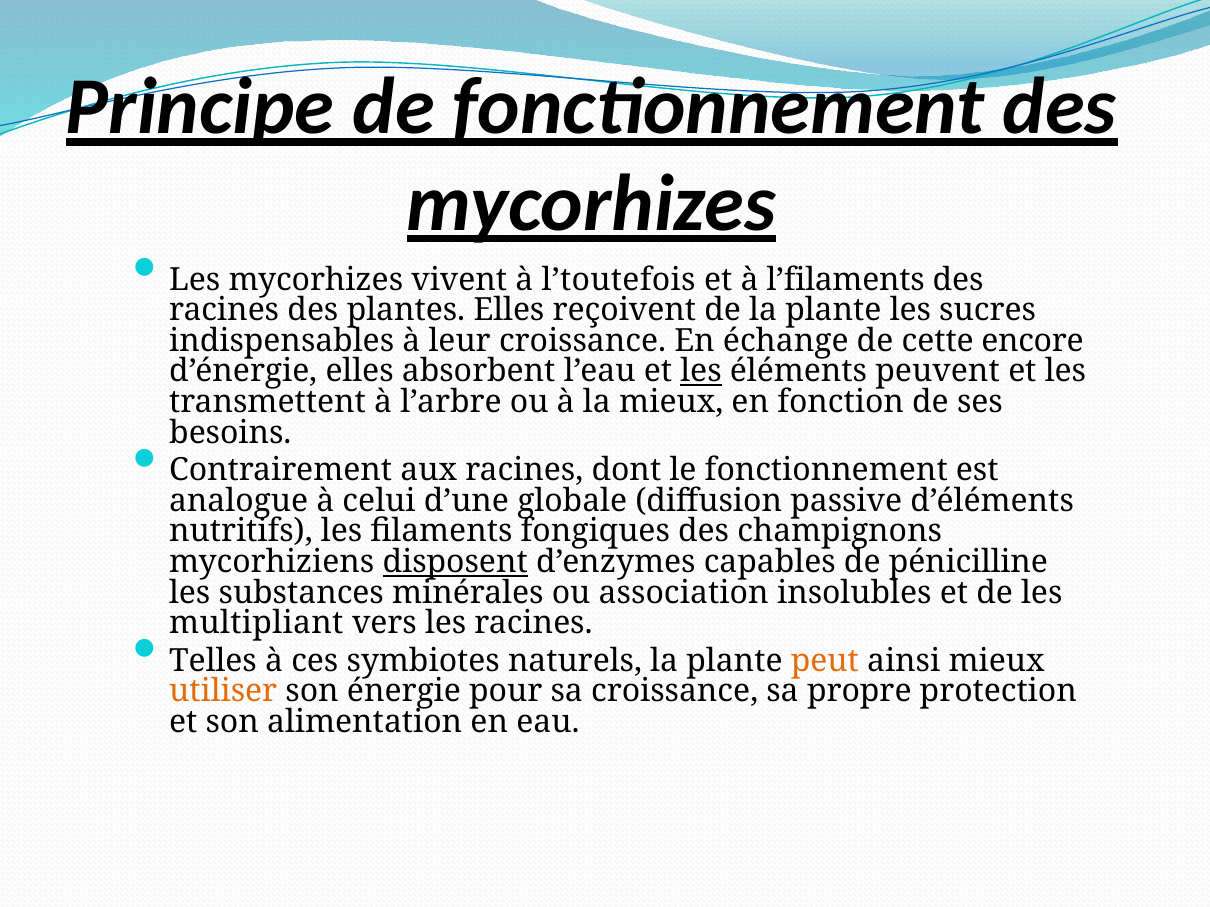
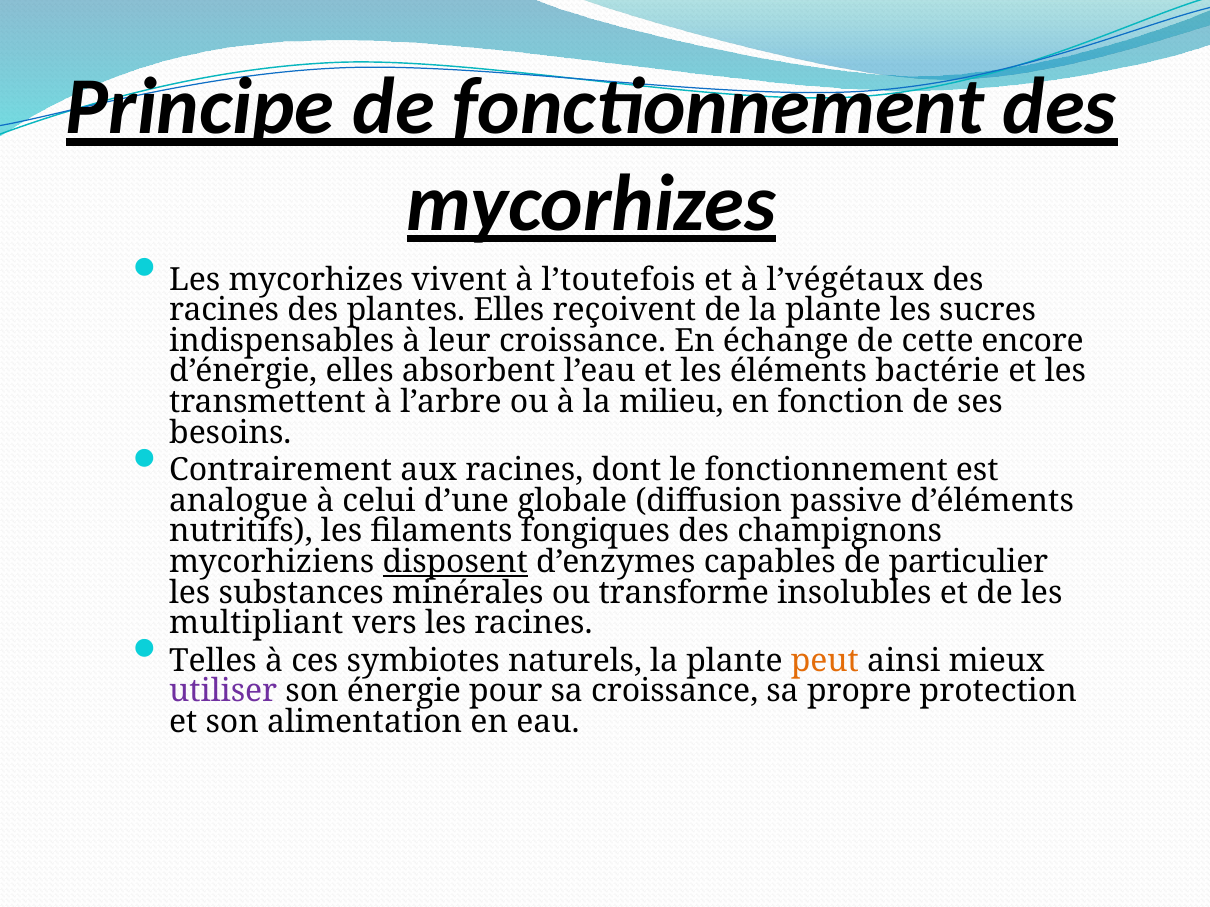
l’filaments: l’filaments -> l’végétaux
les at (701, 372) underline: present -> none
peuvent: peuvent -> bactérie
la mieux: mieux -> milieu
pénicilline: pénicilline -> particulier
association: association -> transforme
utiliser colour: orange -> purple
